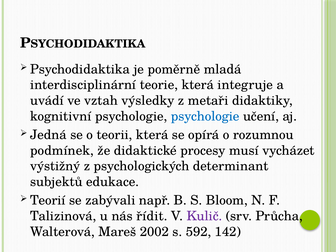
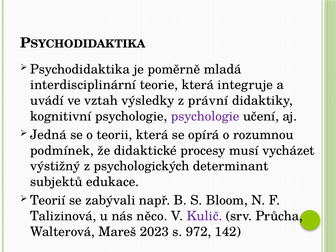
metaři: metaři -> právní
psychologie at (205, 116) colour: blue -> purple
řídit: řídit -> něco
2002: 2002 -> 2023
592: 592 -> 972
